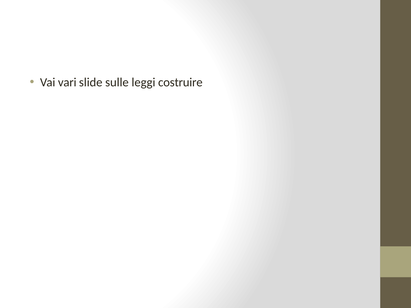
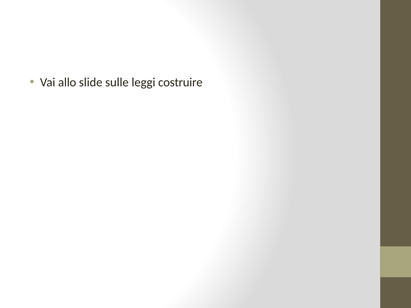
vari: vari -> allo
